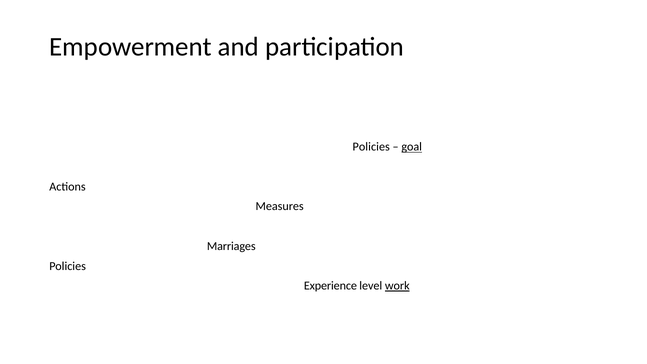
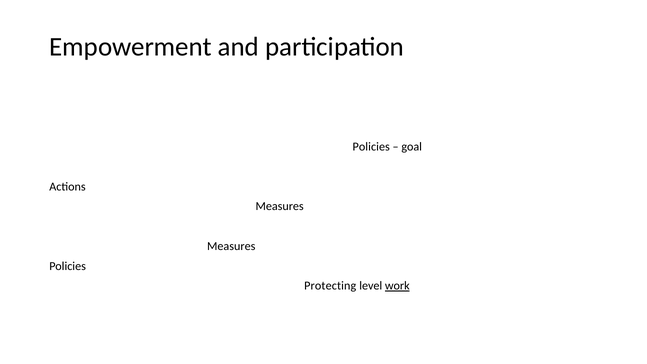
goal underline: present -> none
Marriages at (231, 246): Marriages -> Measures
Experience: Experience -> Protecting
